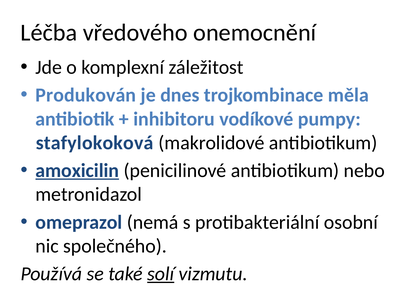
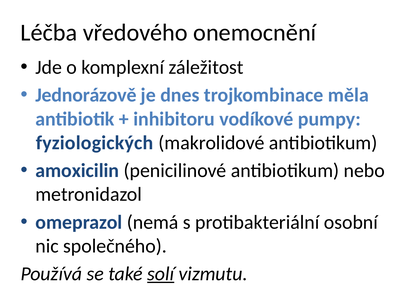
Produkován: Produkován -> Jednorázově
stafylokoková: stafylokoková -> fyziologických
amoxicilin underline: present -> none
